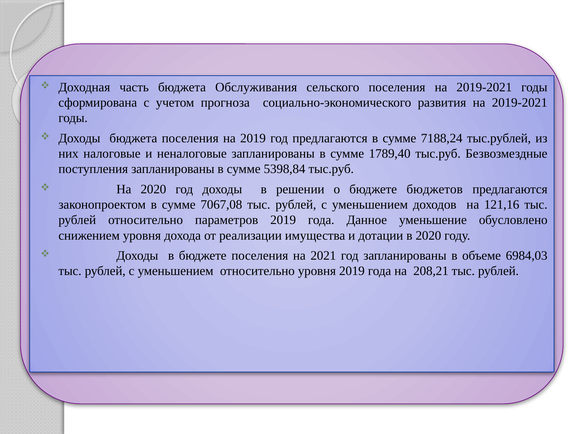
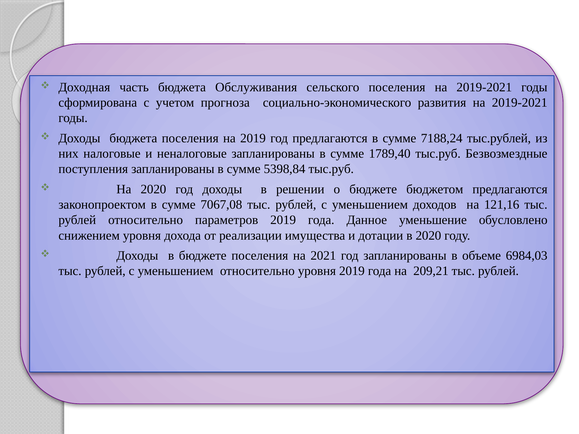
бюджетов: бюджетов -> бюджетом
208,21: 208,21 -> 209,21
